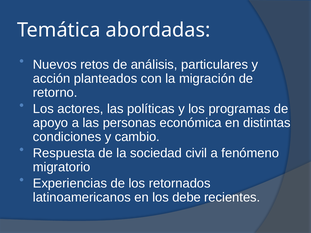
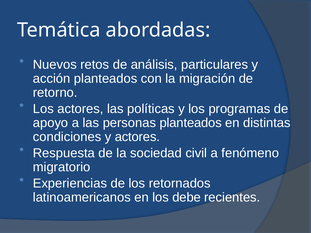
personas económica: económica -> planteados
y cambio: cambio -> actores
